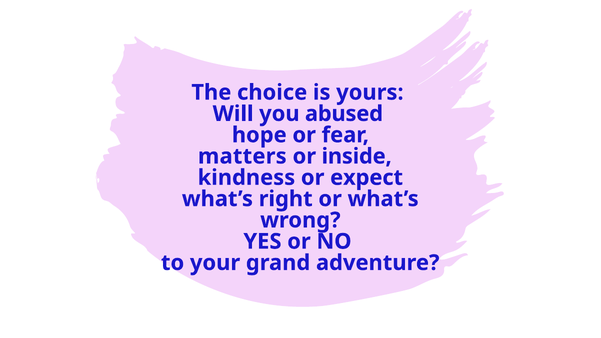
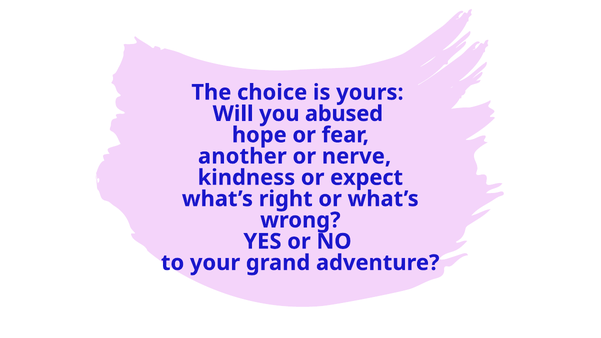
matters: matters -> another
inside: inside -> nerve
